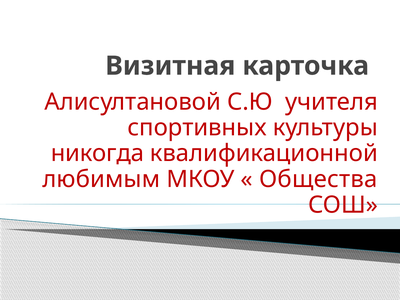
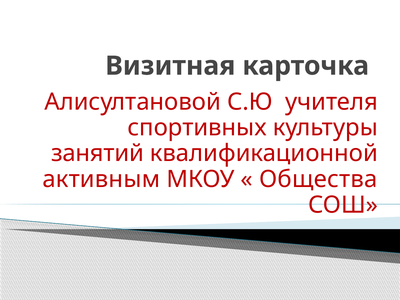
никогда: никогда -> занятий
любимым: любимым -> активным
